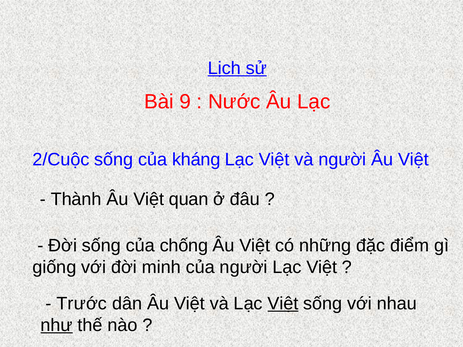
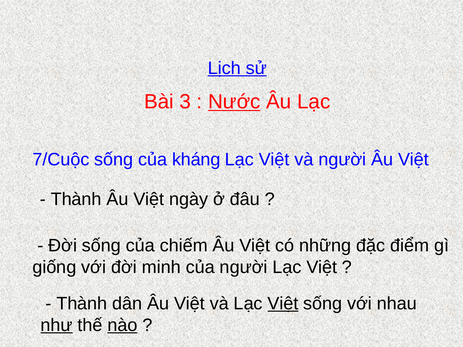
9: 9 -> 3
Nước underline: none -> present
2/Cuộc: 2/Cuộc -> 7/Cuộc
quan: quan -> ngày
chống: chống -> chiếm
Trước at (82, 304): Trước -> Thành
nào underline: none -> present
